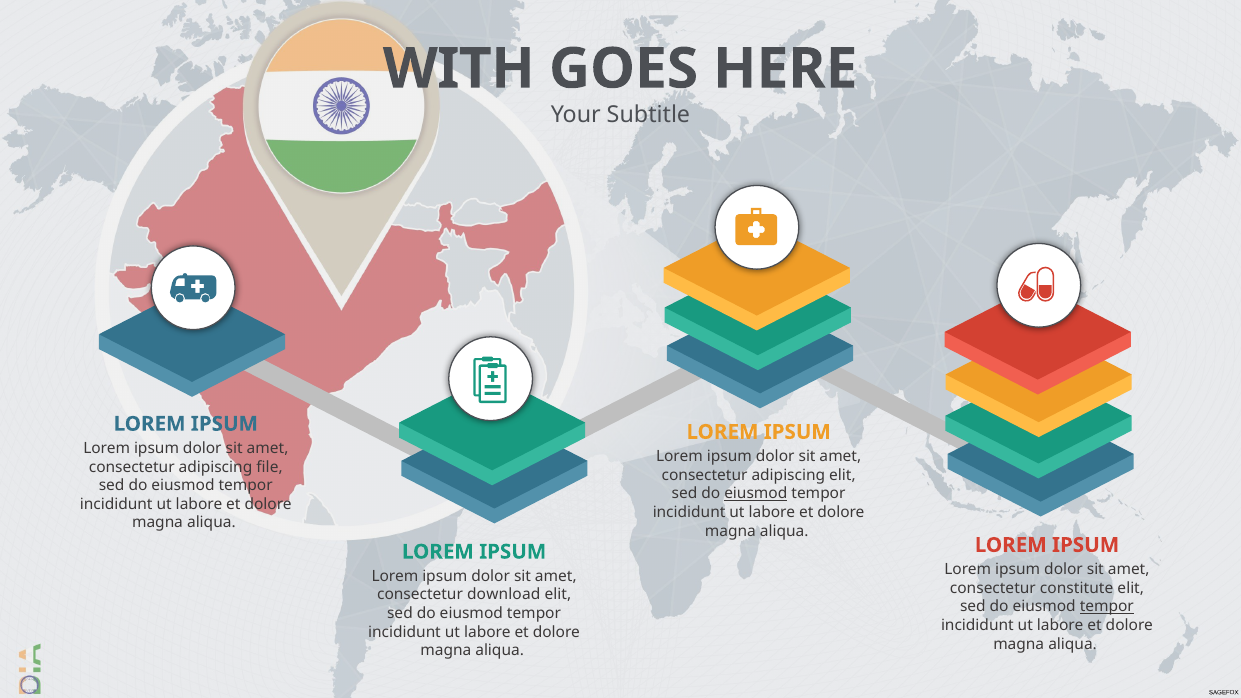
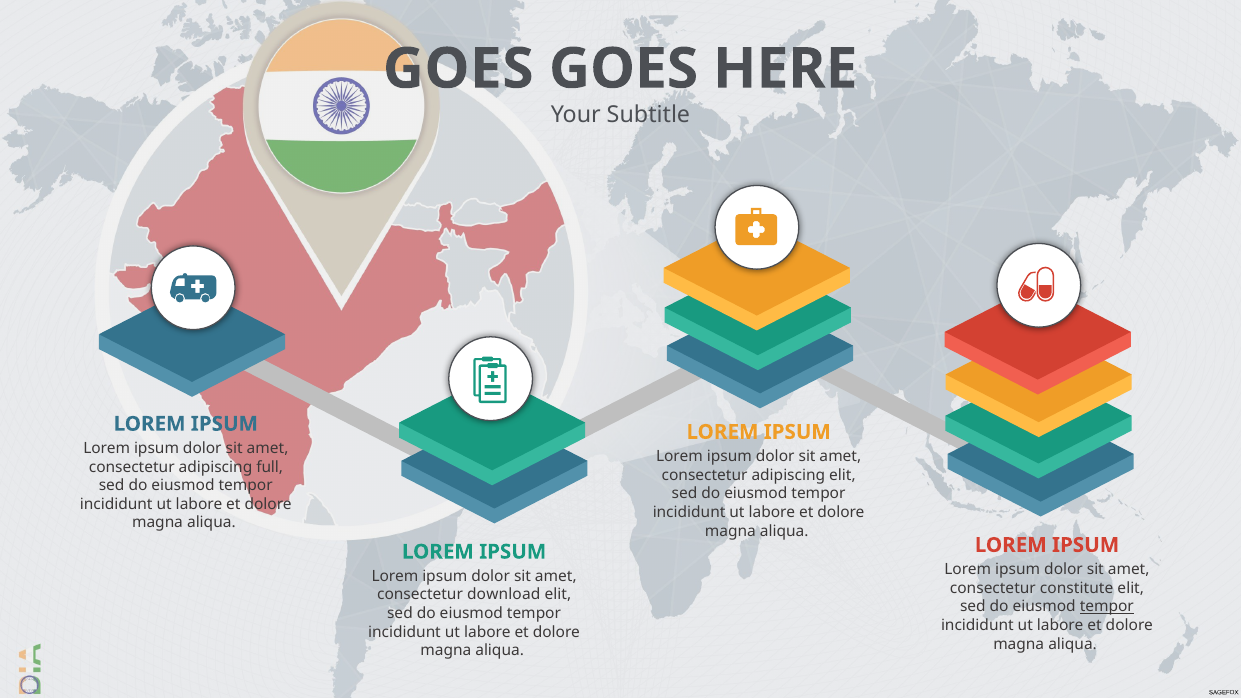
WITH at (459, 69): WITH -> GOES
file: file -> full
eiusmod at (756, 494) underline: present -> none
